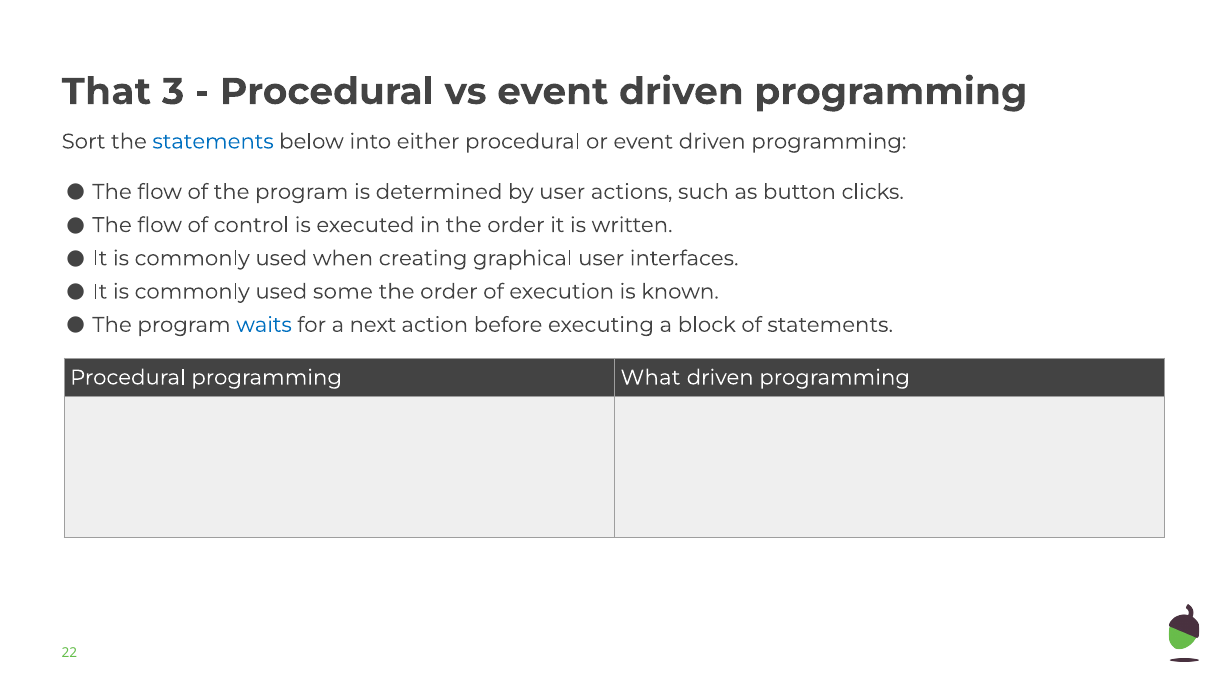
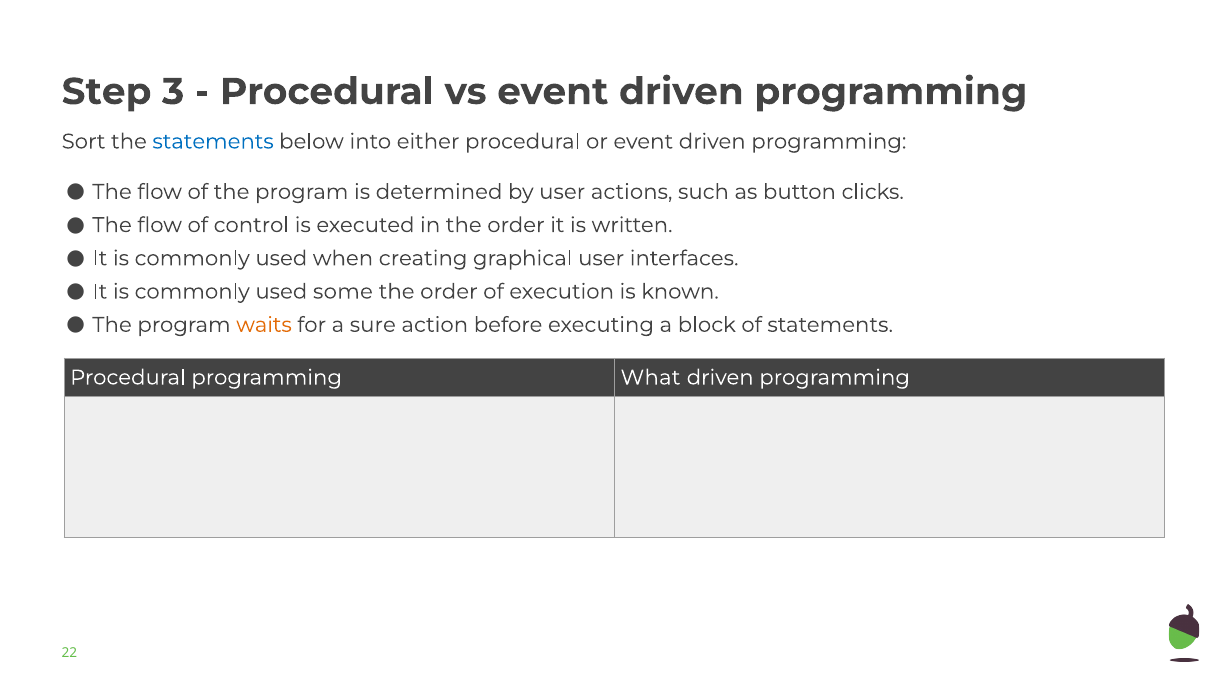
That: That -> Step
waits colour: blue -> orange
next: next -> sure
